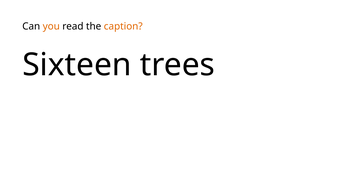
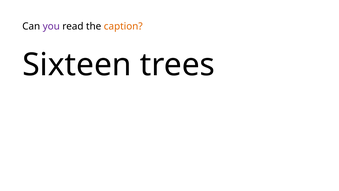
you colour: orange -> purple
